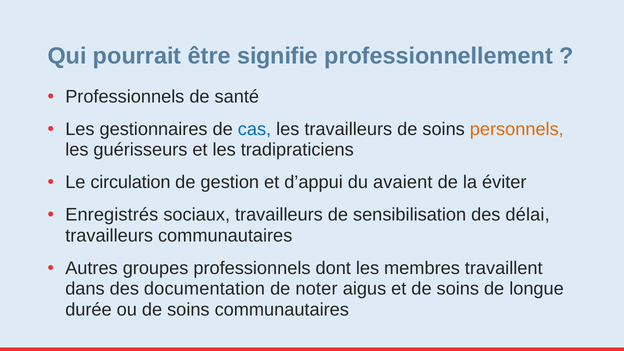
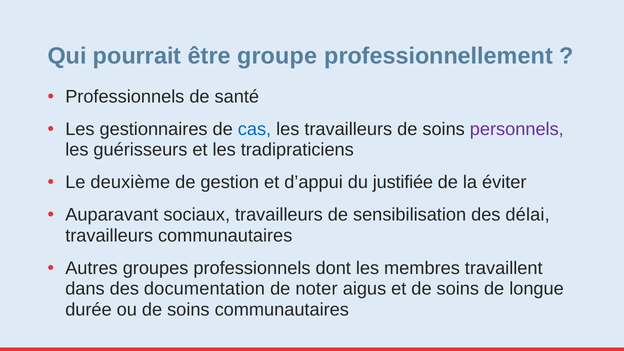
signifie: signifie -> groupe
personnels colour: orange -> purple
circulation: circulation -> deuxième
avaient: avaient -> justifiée
Enregistrés: Enregistrés -> Auparavant
